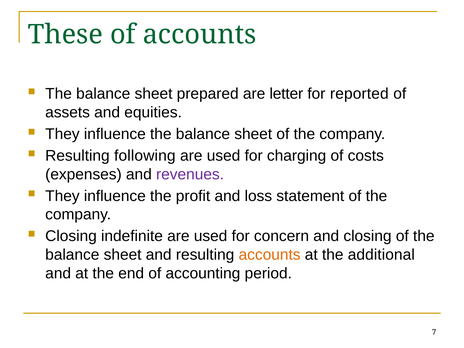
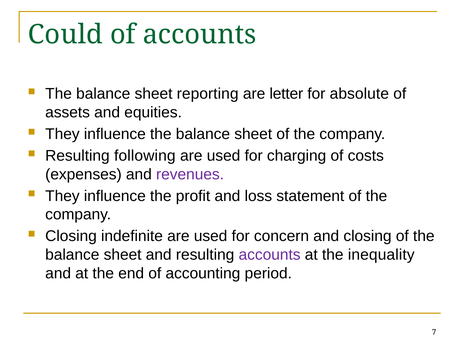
These: These -> Could
prepared: prepared -> reporting
reported: reported -> absolute
accounts at (270, 255) colour: orange -> purple
additional: additional -> inequality
